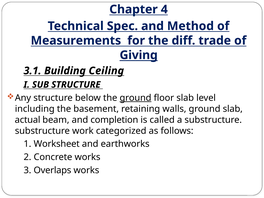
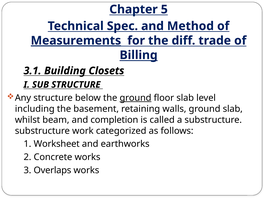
4: 4 -> 5
Measurements underline: none -> present
Giving: Giving -> Billing
Ceiling: Ceiling -> Closets
actual: actual -> whilst
